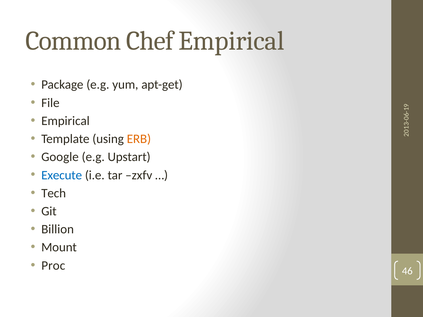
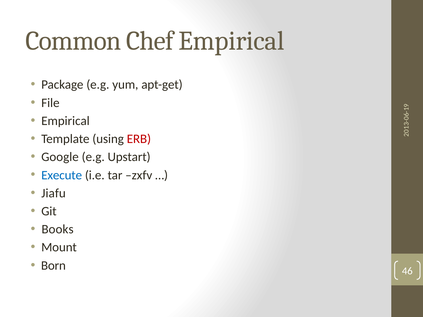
ERB colour: orange -> red
Tech: Tech -> Jiafu
Billion: Billion -> Books
Proc: Proc -> Born
